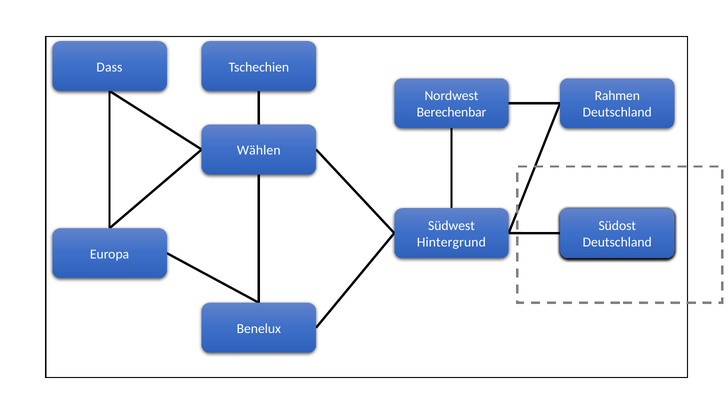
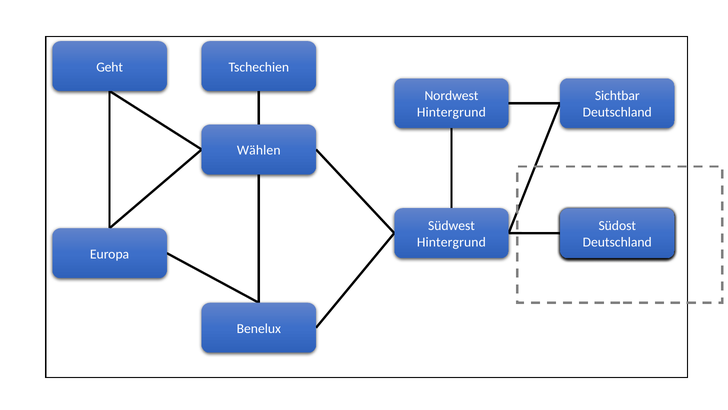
Dass: Dass -> Geht
Rahmen: Rahmen -> Sichtbar
Berechenbar at (451, 112): Berechenbar -> Hintergrund
